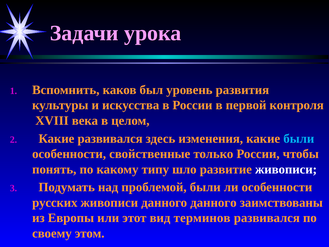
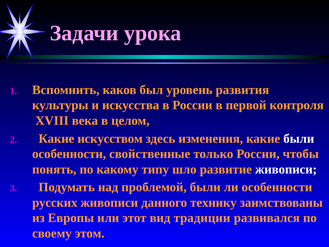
Какие развивался: развивался -> искусством
были at (299, 138) colour: light blue -> white
данного данного: данного -> технику
терминов: терминов -> традиции
